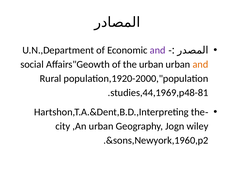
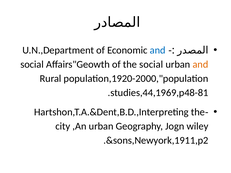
and at (158, 50) colour: purple -> blue
the urban: urban -> social
&sons,Newyork,1960,p2: &sons,Newyork,1960,p2 -> &sons,Newyork,1911,p2
